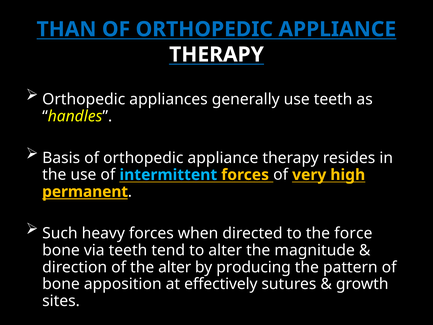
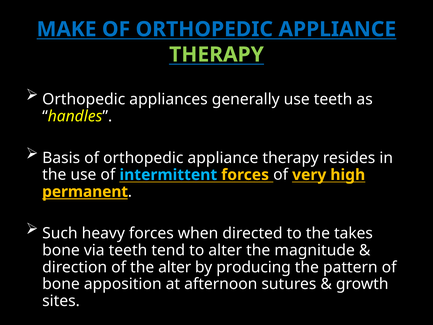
THAN: THAN -> MAKE
THERAPY at (216, 55) colour: white -> light green
force: force -> takes
effectively: effectively -> afternoon
